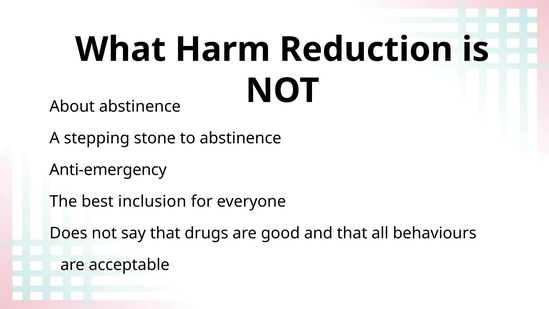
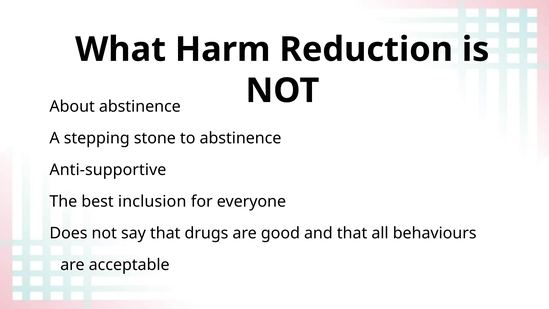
Anti-emergency: Anti-emergency -> Anti-supportive
